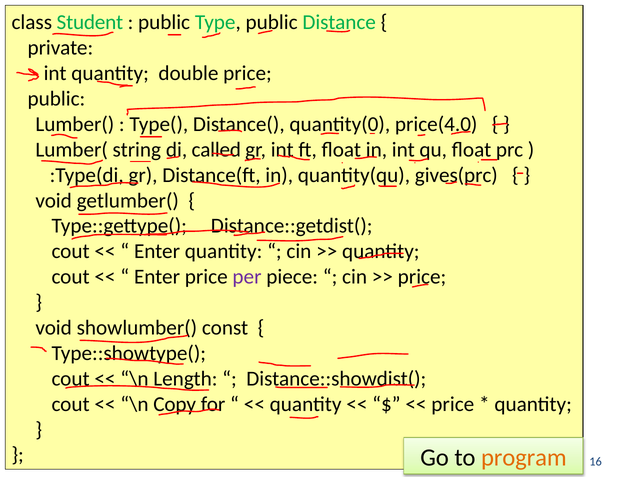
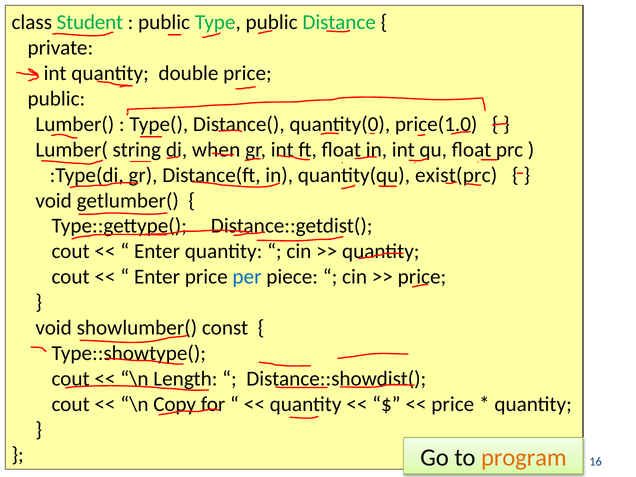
price(4.0: price(4.0 -> price(1.0
called: called -> when
gives(prc: gives(prc -> exist(prc
per colour: purple -> blue
